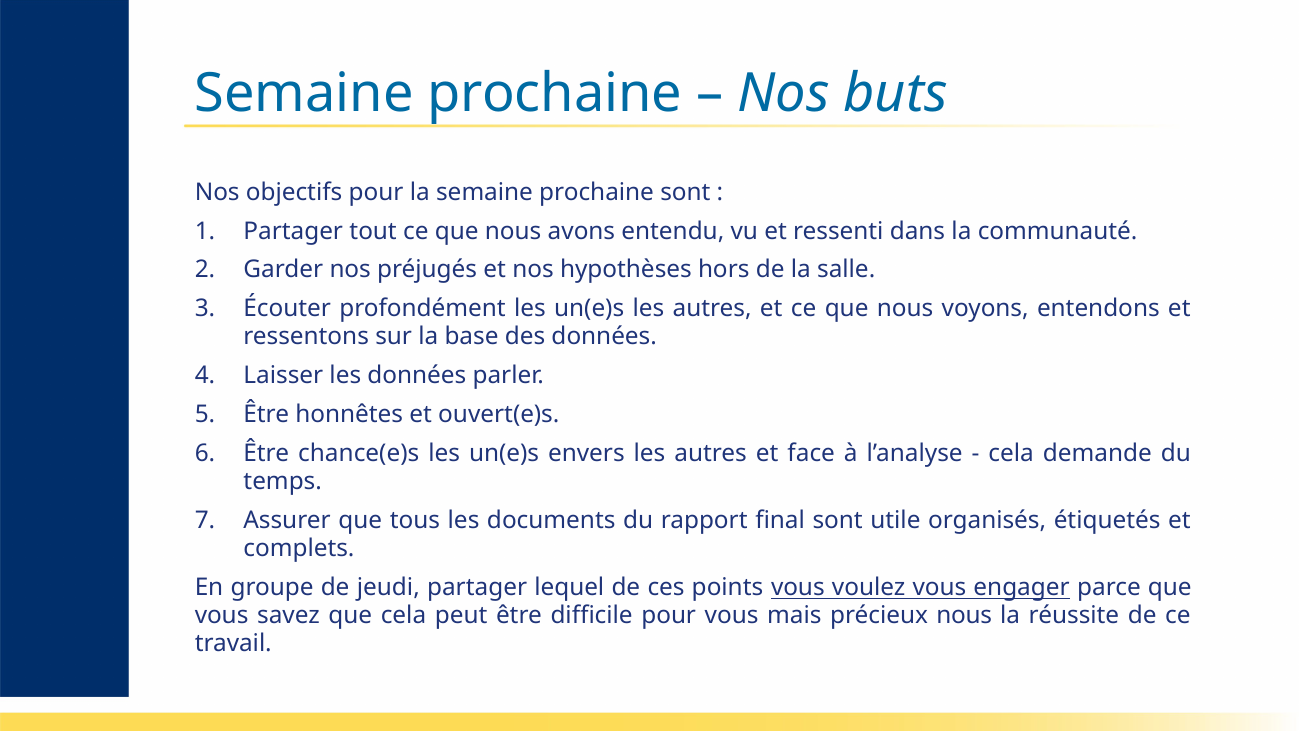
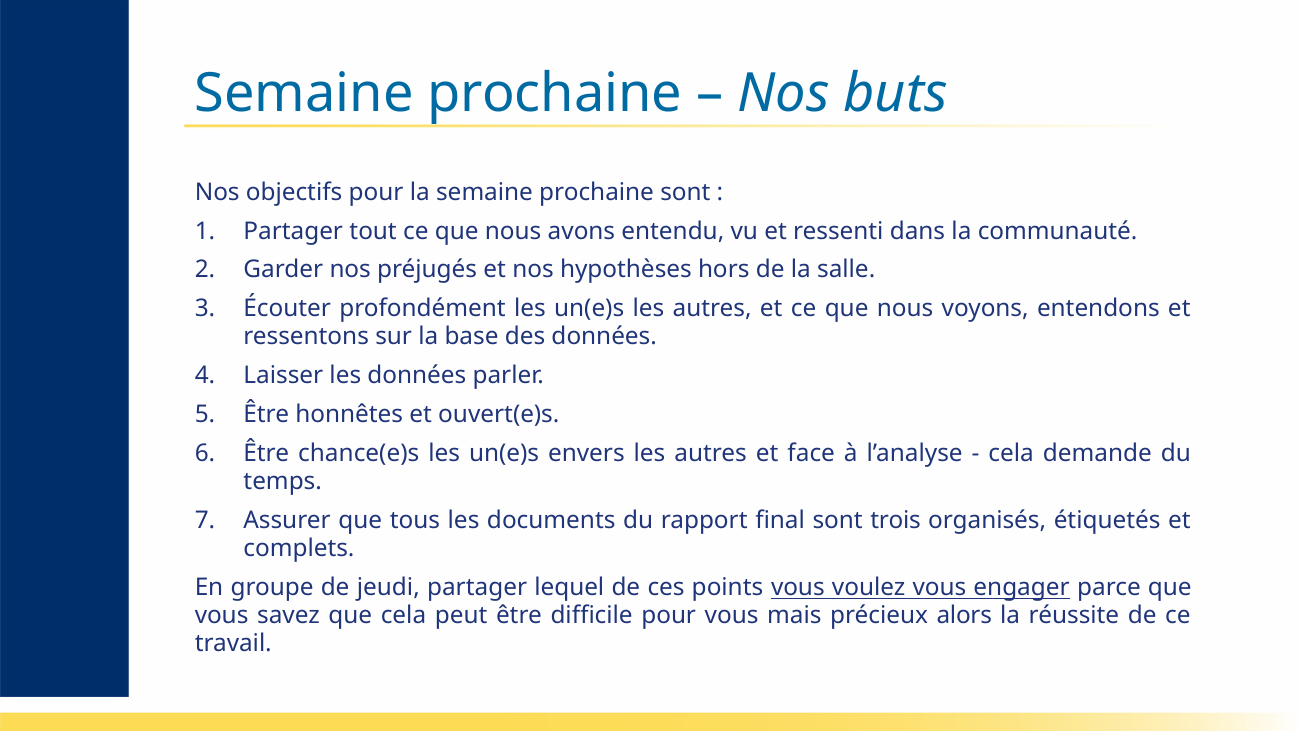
utile: utile -> trois
précieux nous: nous -> alors
